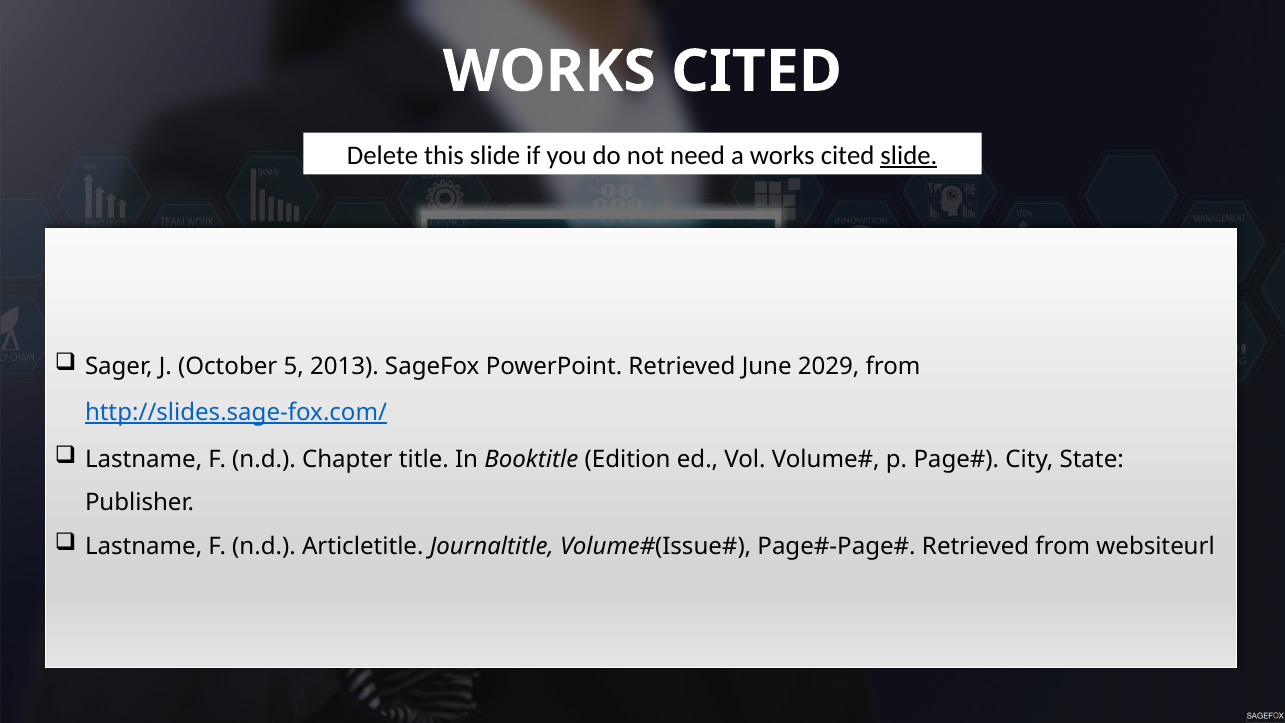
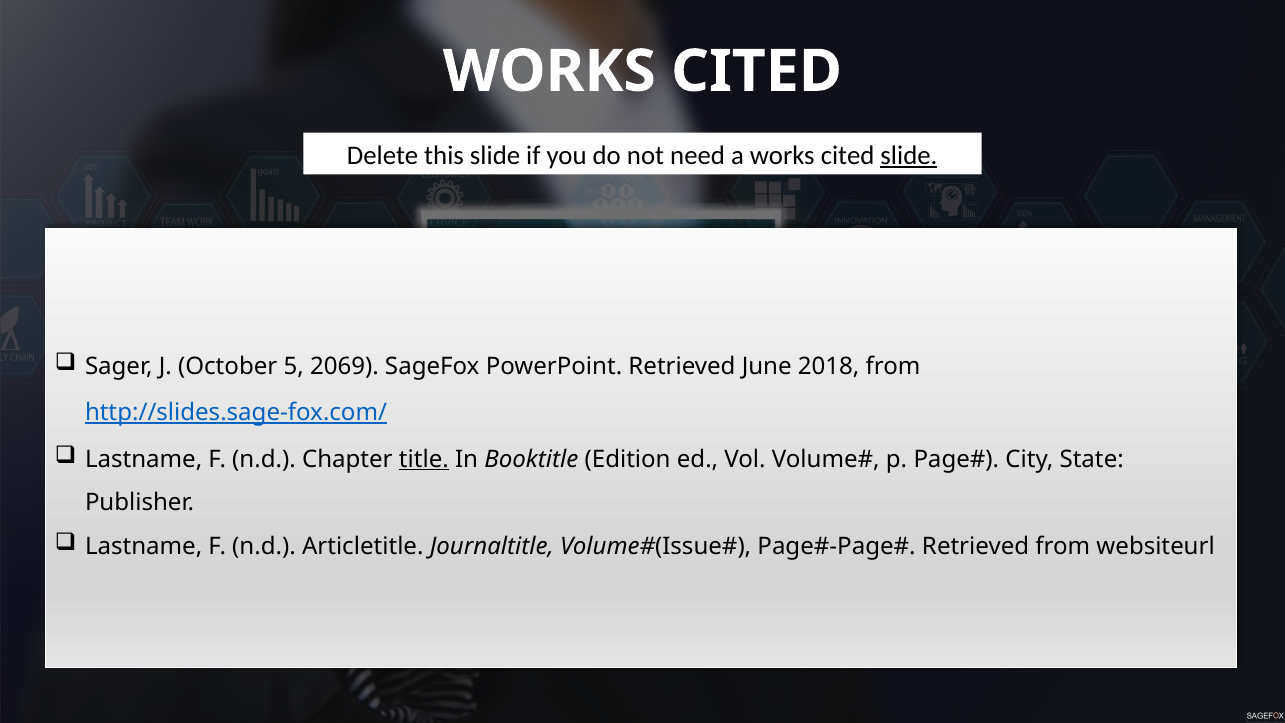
2013: 2013 -> 2069
2029: 2029 -> 2018
title underline: none -> present
